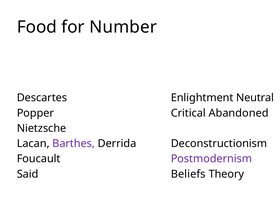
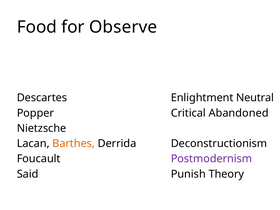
Number: Number -> Observe
Barthes colour: purple -> orange
Beliefs: Beliefs -> Punish
